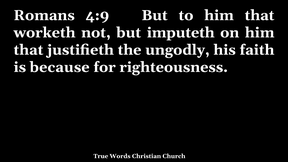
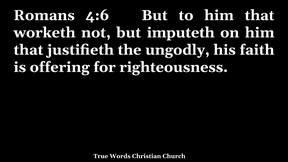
4:9: 4:9 -> 4:6
because: because -> offering
